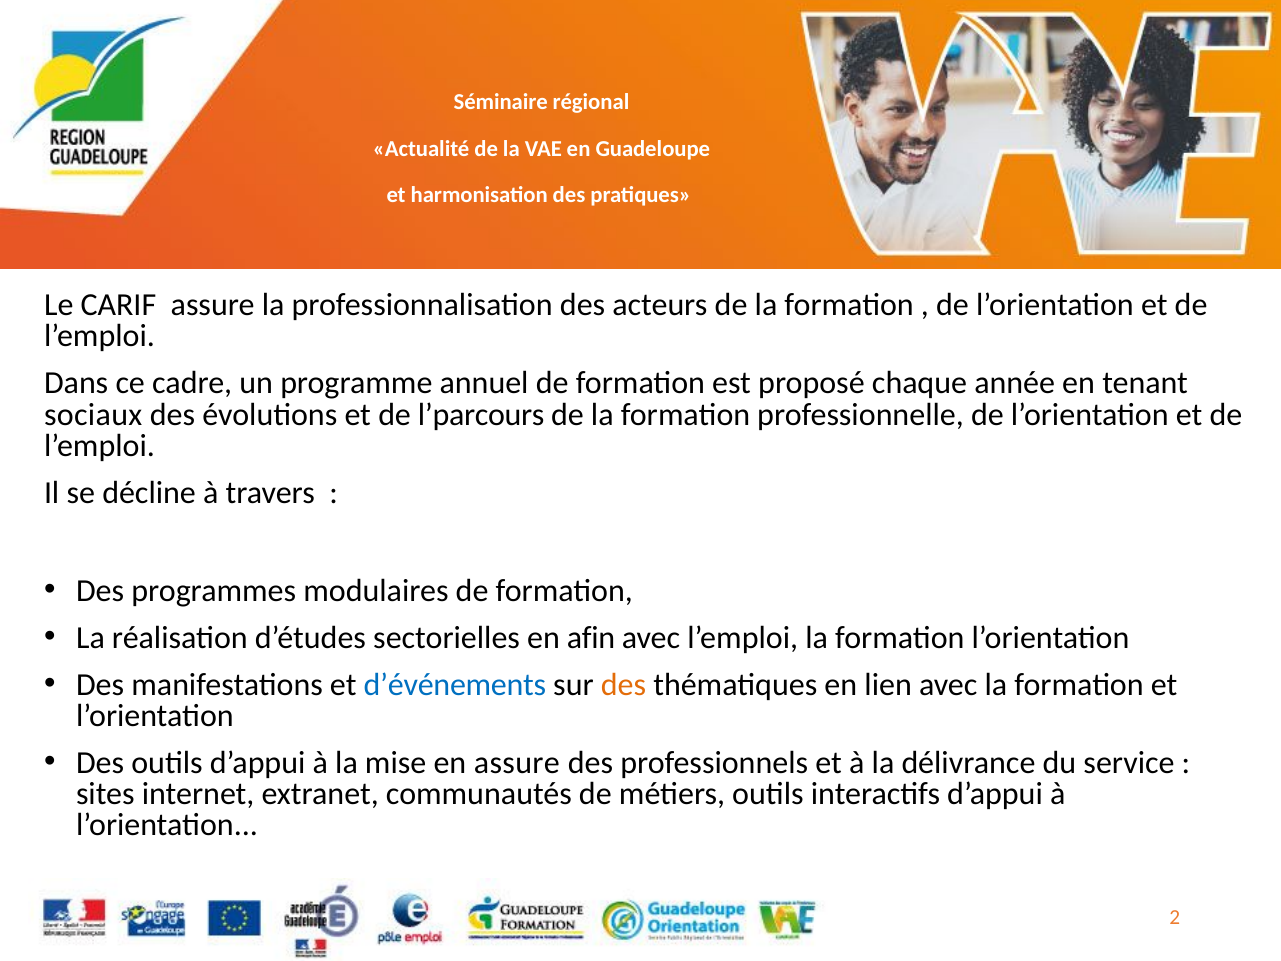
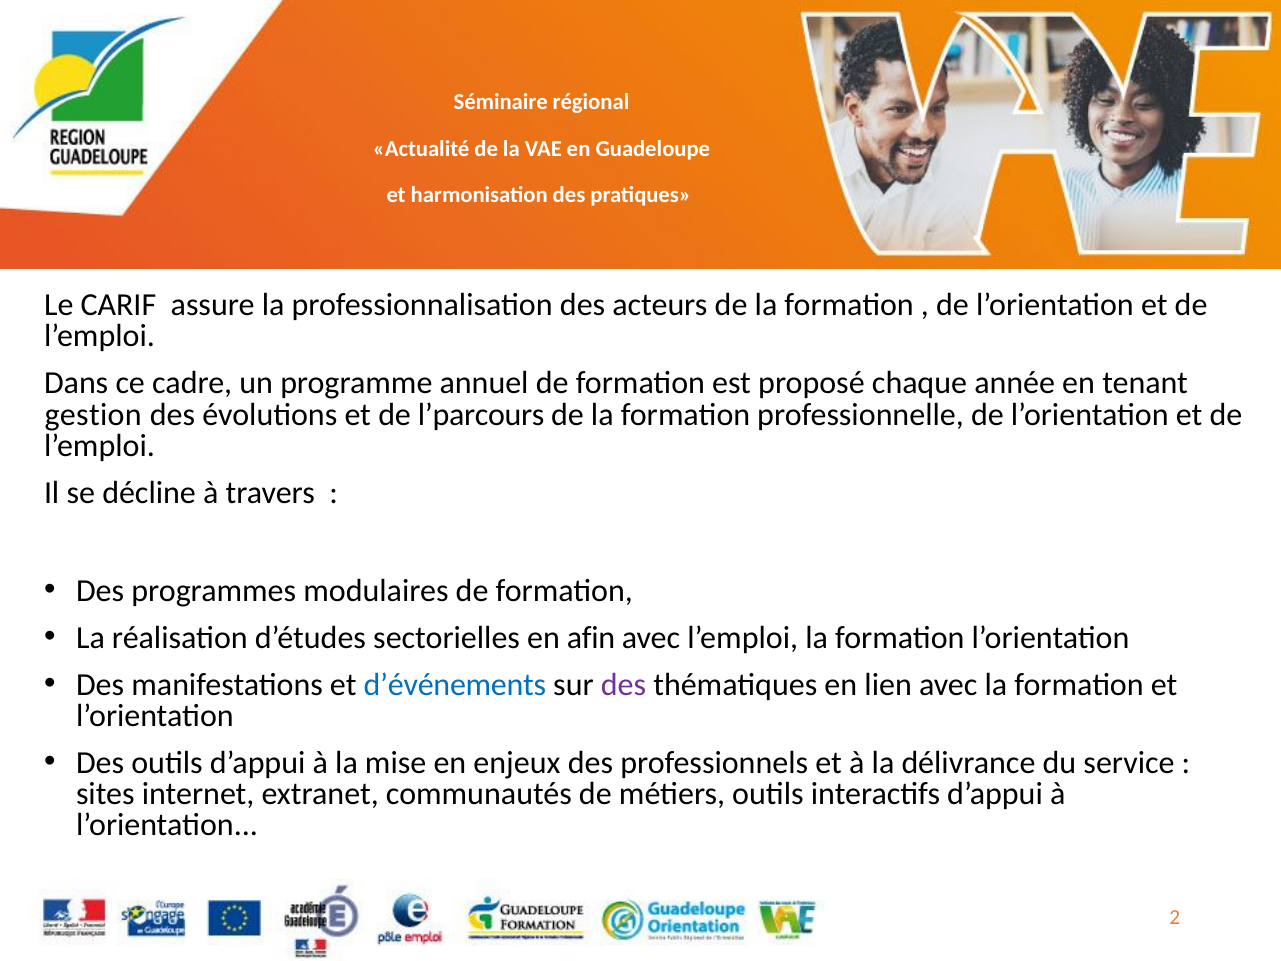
sociaux: sociaux -> gestion
des at (624, 685) colour: orange -> purple
en assure: assure -> enjeux
